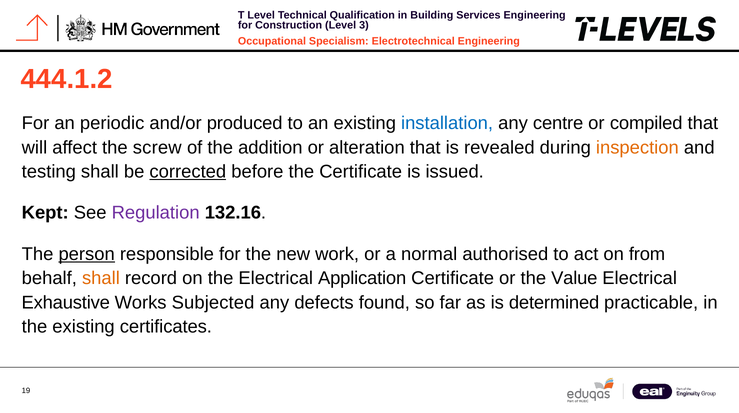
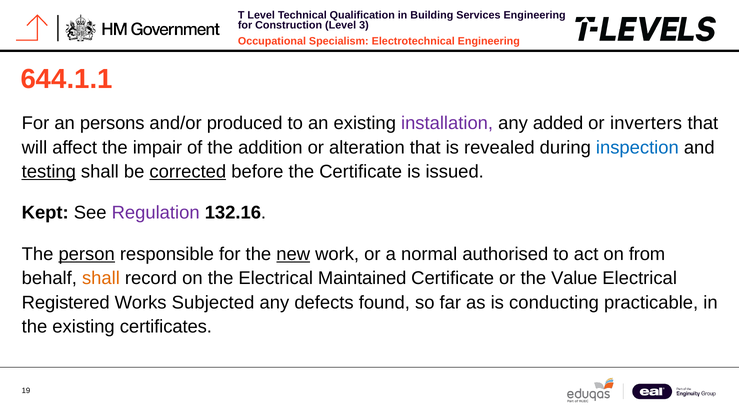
444.1.2: 444.1.2 -> 644.1.1
periodic: periodic -> persons
installation colour: blue -> purple
centre: centre -> added
compiled: compiled -> inverters
screw: screw -> impair
inspection colour: orange -> blue
testing underline: none -> present
new underline: none -> present
Application: Application -> Maintained
Exhaustive: Exhaustive -> Registered
determined: determined -> conducting
